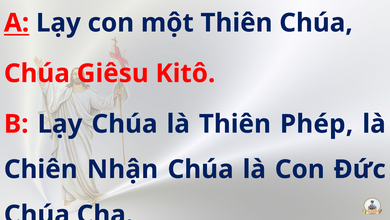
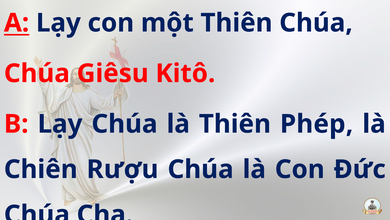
Nhận: Nhận -> Rượu
